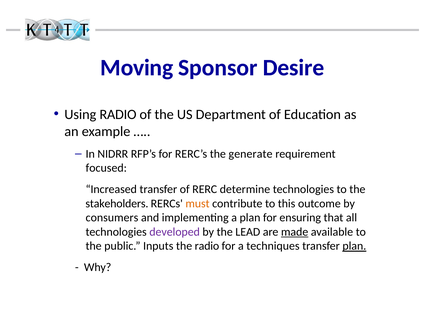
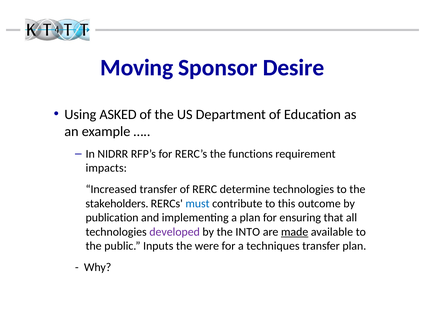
Using RADIO: RADIO -> ASKED
generate: generate -> functions
focused: focused -> impacts
must colour: orange -> blue
consumers: consumers -> publication
LEAD: LEAD -> INTO
the radio: radio -> were
plan at (354, 246) underline: present -> none
